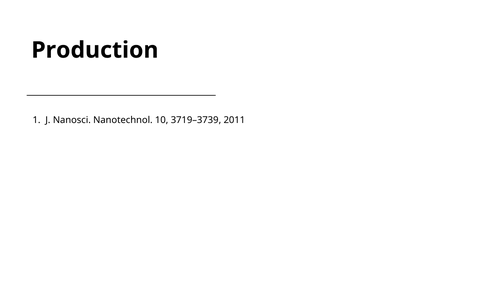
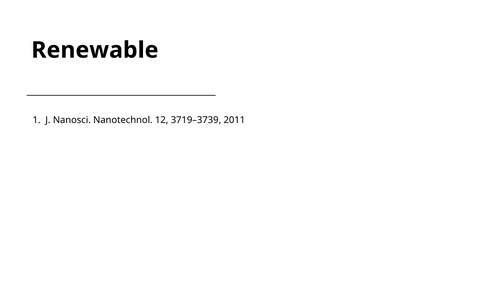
Production: Production -> Renewable
10: 10 -> 12
